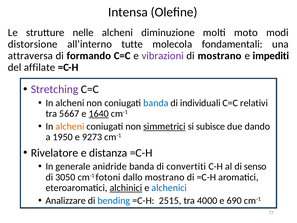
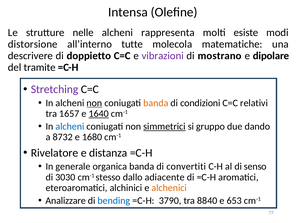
diminuzione: diminuzione -> rappresenta
moto: moto -> esiste
fondamentali: fondamentali -> matematiche
attraversa: attraversa -> descrivere
formando: formando -> doppietto
impediti: impediti -> dipolare
affilate: affilate -> tramite
non at (94, 103) underline: none -> present
banda at (156, 103) colour: blue -> orange
individuali: individuali -> condizioni
5667: 5667 -> 1657
alcheni at (70, 126) colour: orange -> blue
subisce: subisce -> gruppo
1950: 1950 -> 8732
9273: 9273 -> 1680
anidride: anidride -> organica
3050: 3050 -> 3030
fotoni: fotoni -> stesso
dallo mostrano: mostrano -> adiacente
alchinici underline: present -> none
alchenici colour: blue -> orange
2515: 2515 -> 3790
4000: 4000 -> 8840
690: 690 -> 653
